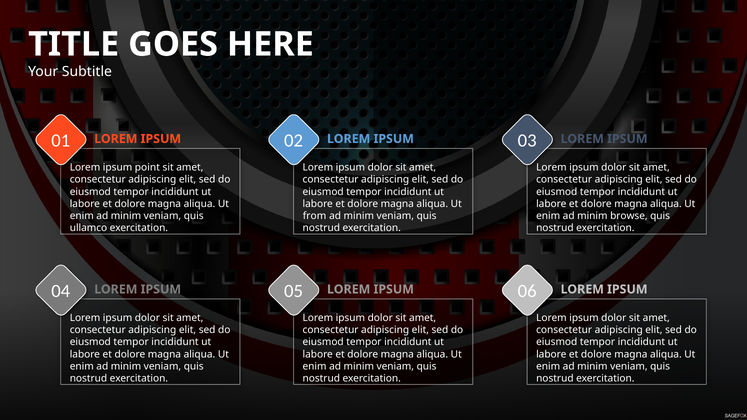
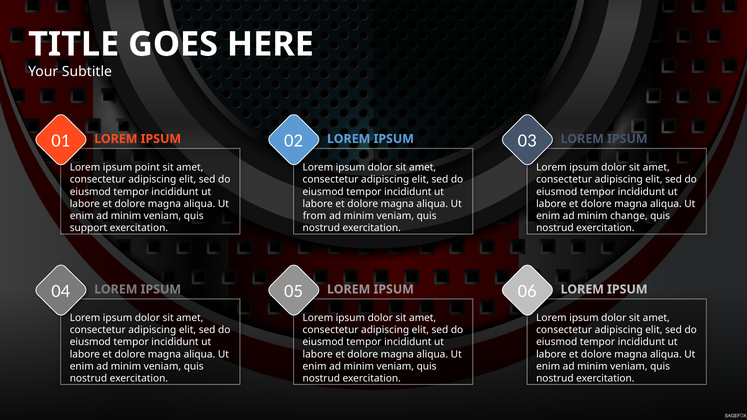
browse: browse -> change
ullamco: ullamco -> support
